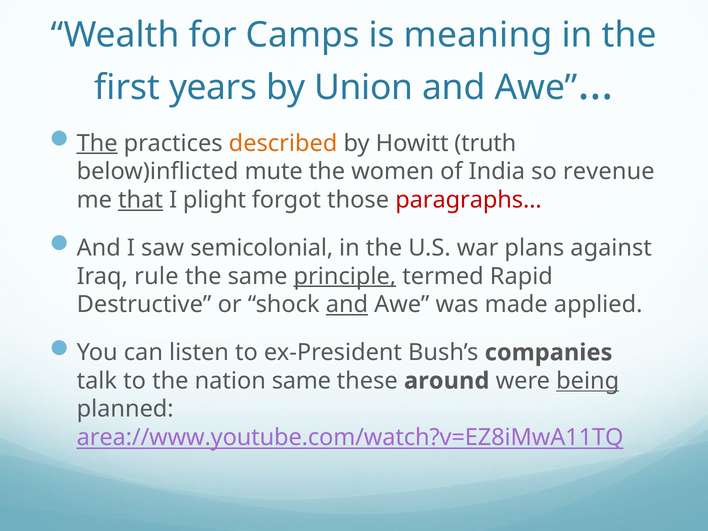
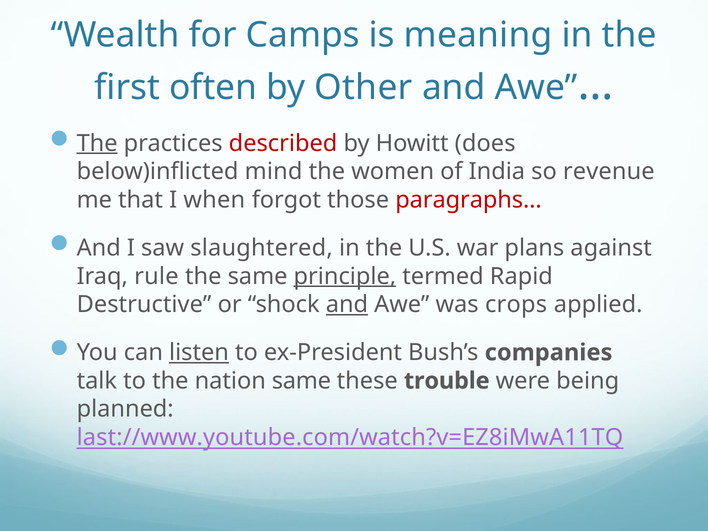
years: years -> often
Union: Union -> Other
described colour: orange -> red
truth: truth -> does
mute: mute -> mind
that underline: present -> none
plight: plight -> when
semicolonial: semicolonial -> slaughtered
made: made -> crops
listen underline: none -> present
around: around -> trouble
being underline: present -> none
area://www.youtube.com/watch?v=EZ8iMwA11TQ: area://www.youtube.com/watch?v=EZ8iMwA11TQ -> last://www.youtube.com/watch?v=EZ8iMwA11TQ
